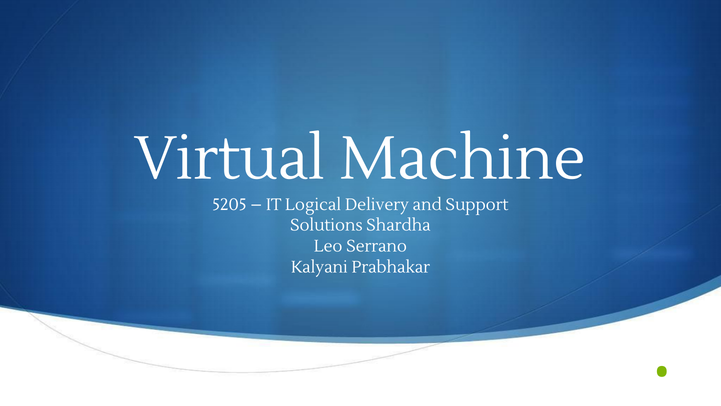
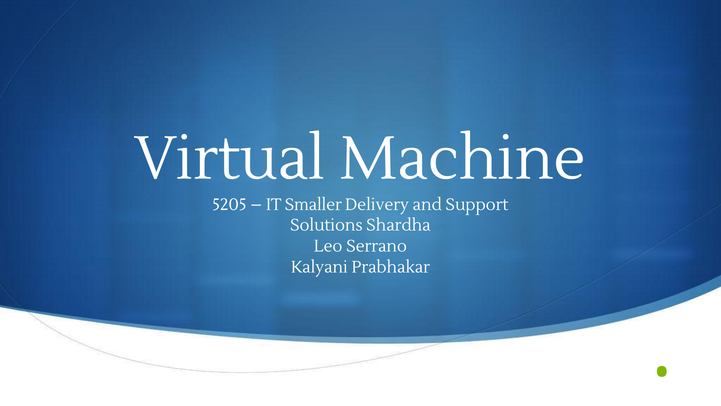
Logical: Logical -> Smaller
